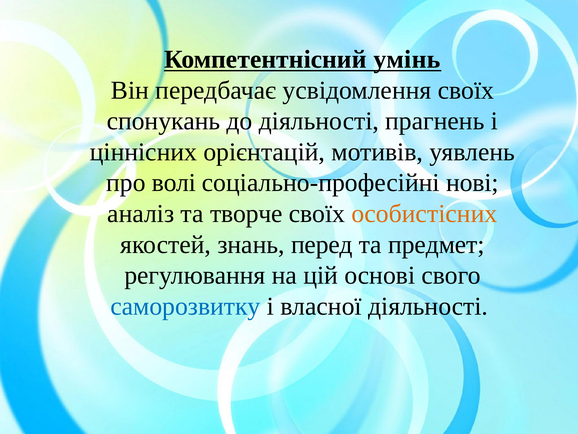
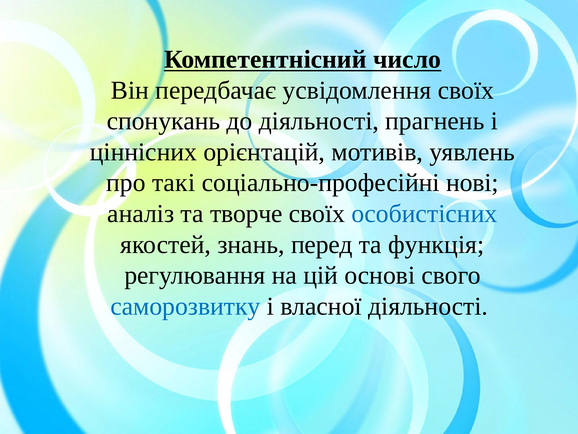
умінь: умінь -> число
волі: волі -> такі
особистісних colour: orange -> blue
предмет: предмет -> функція
